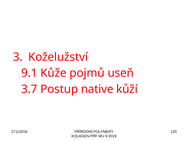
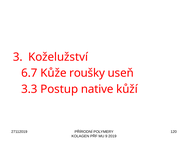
9.1: 9.1 -> 6.7
pojmů: pojmů -> roušky
3.7: 3.7 -> 3.3
